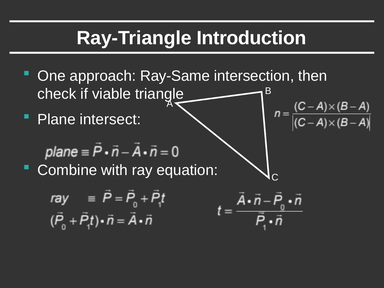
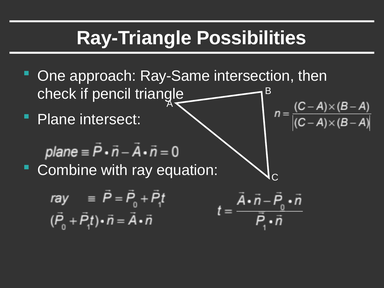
Introduction: Introduction -> Possibilities
viable: viable -> pencil
